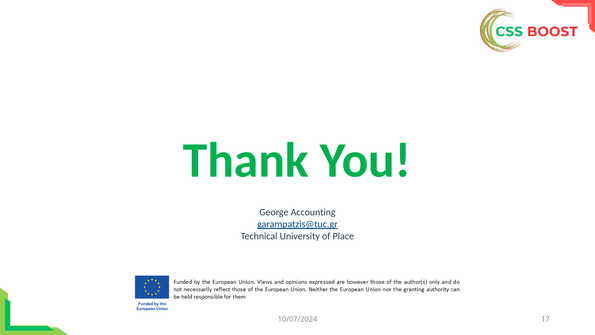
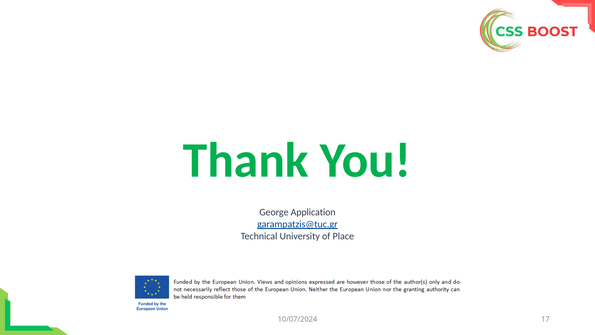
Accounting: Accounting -> Application
